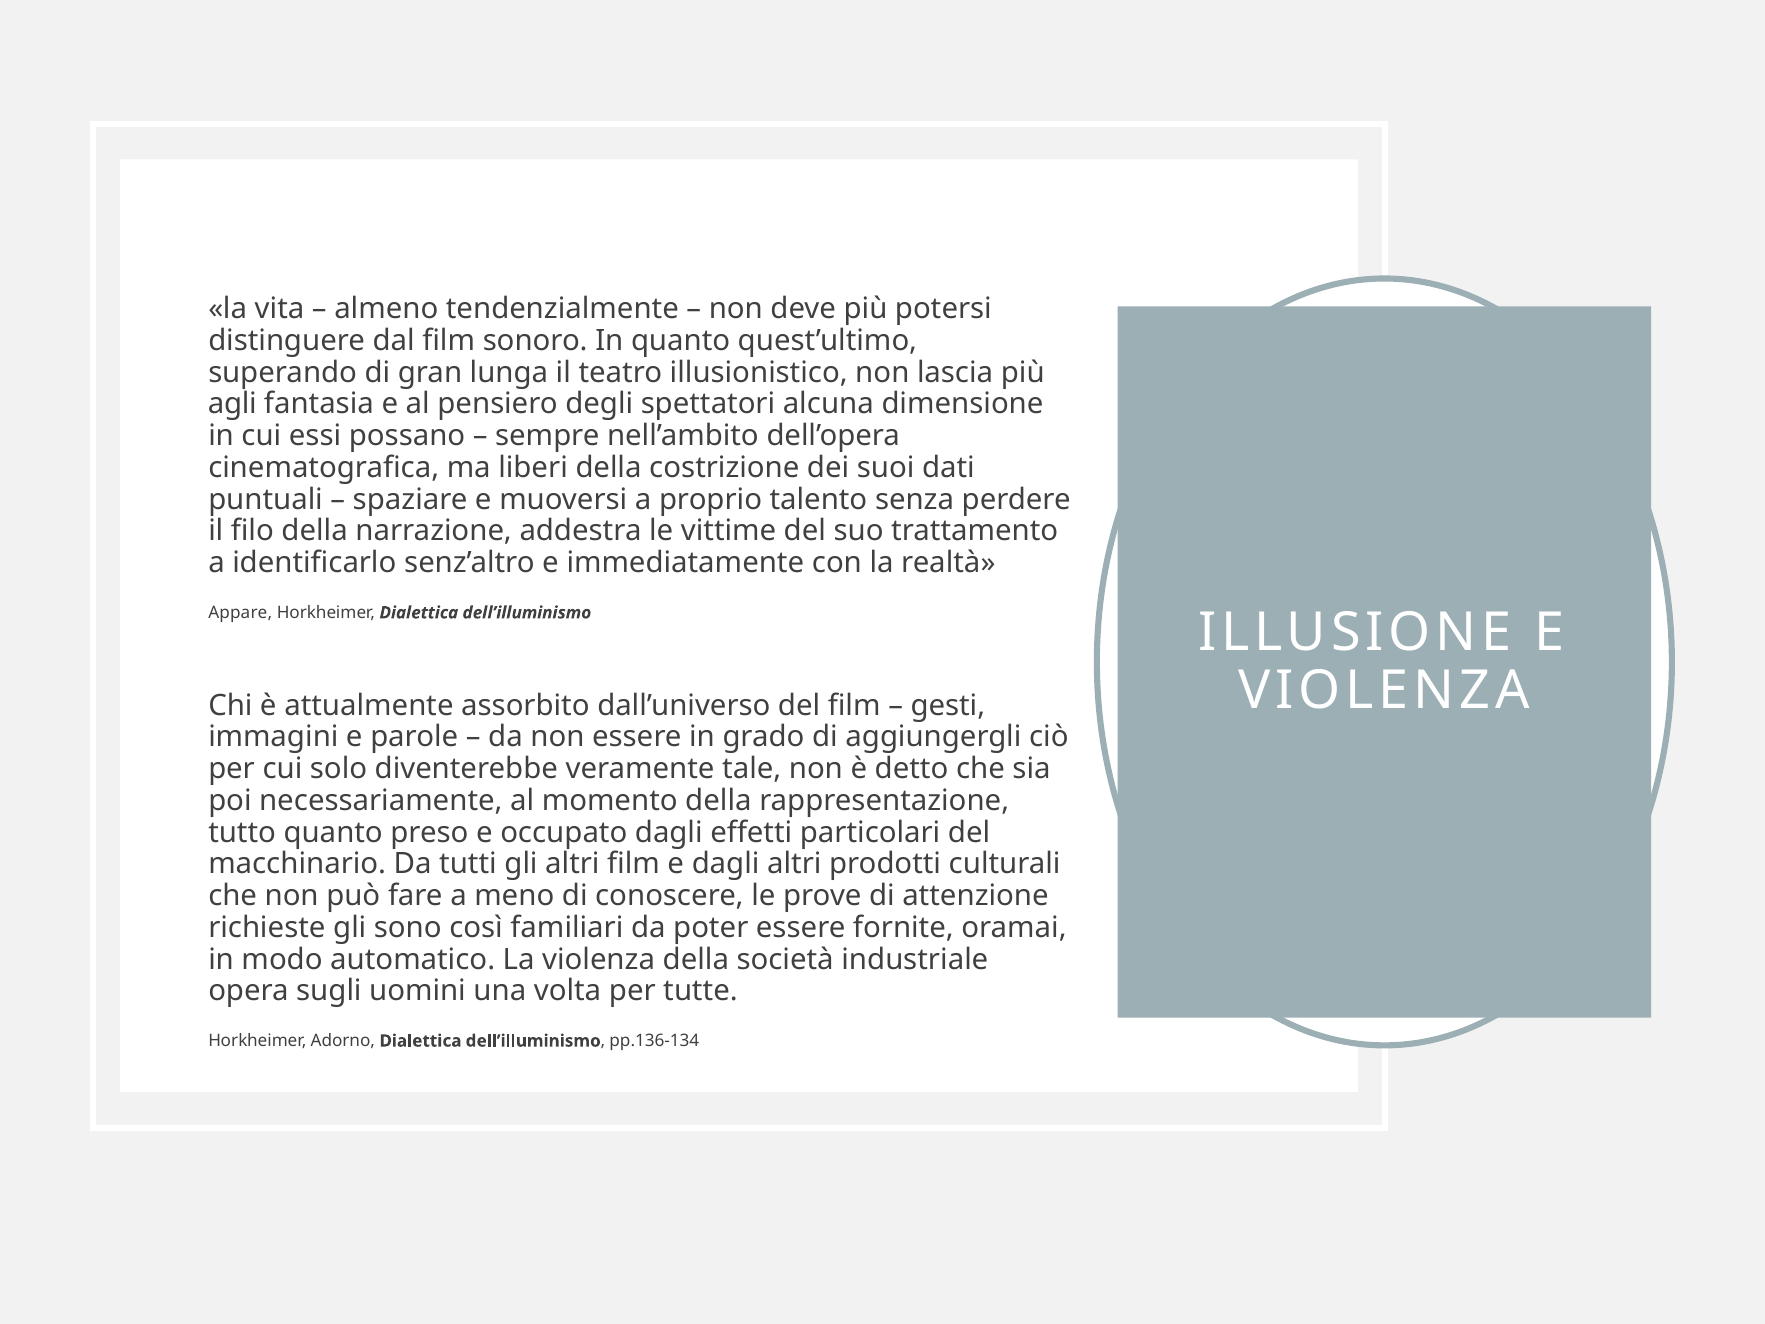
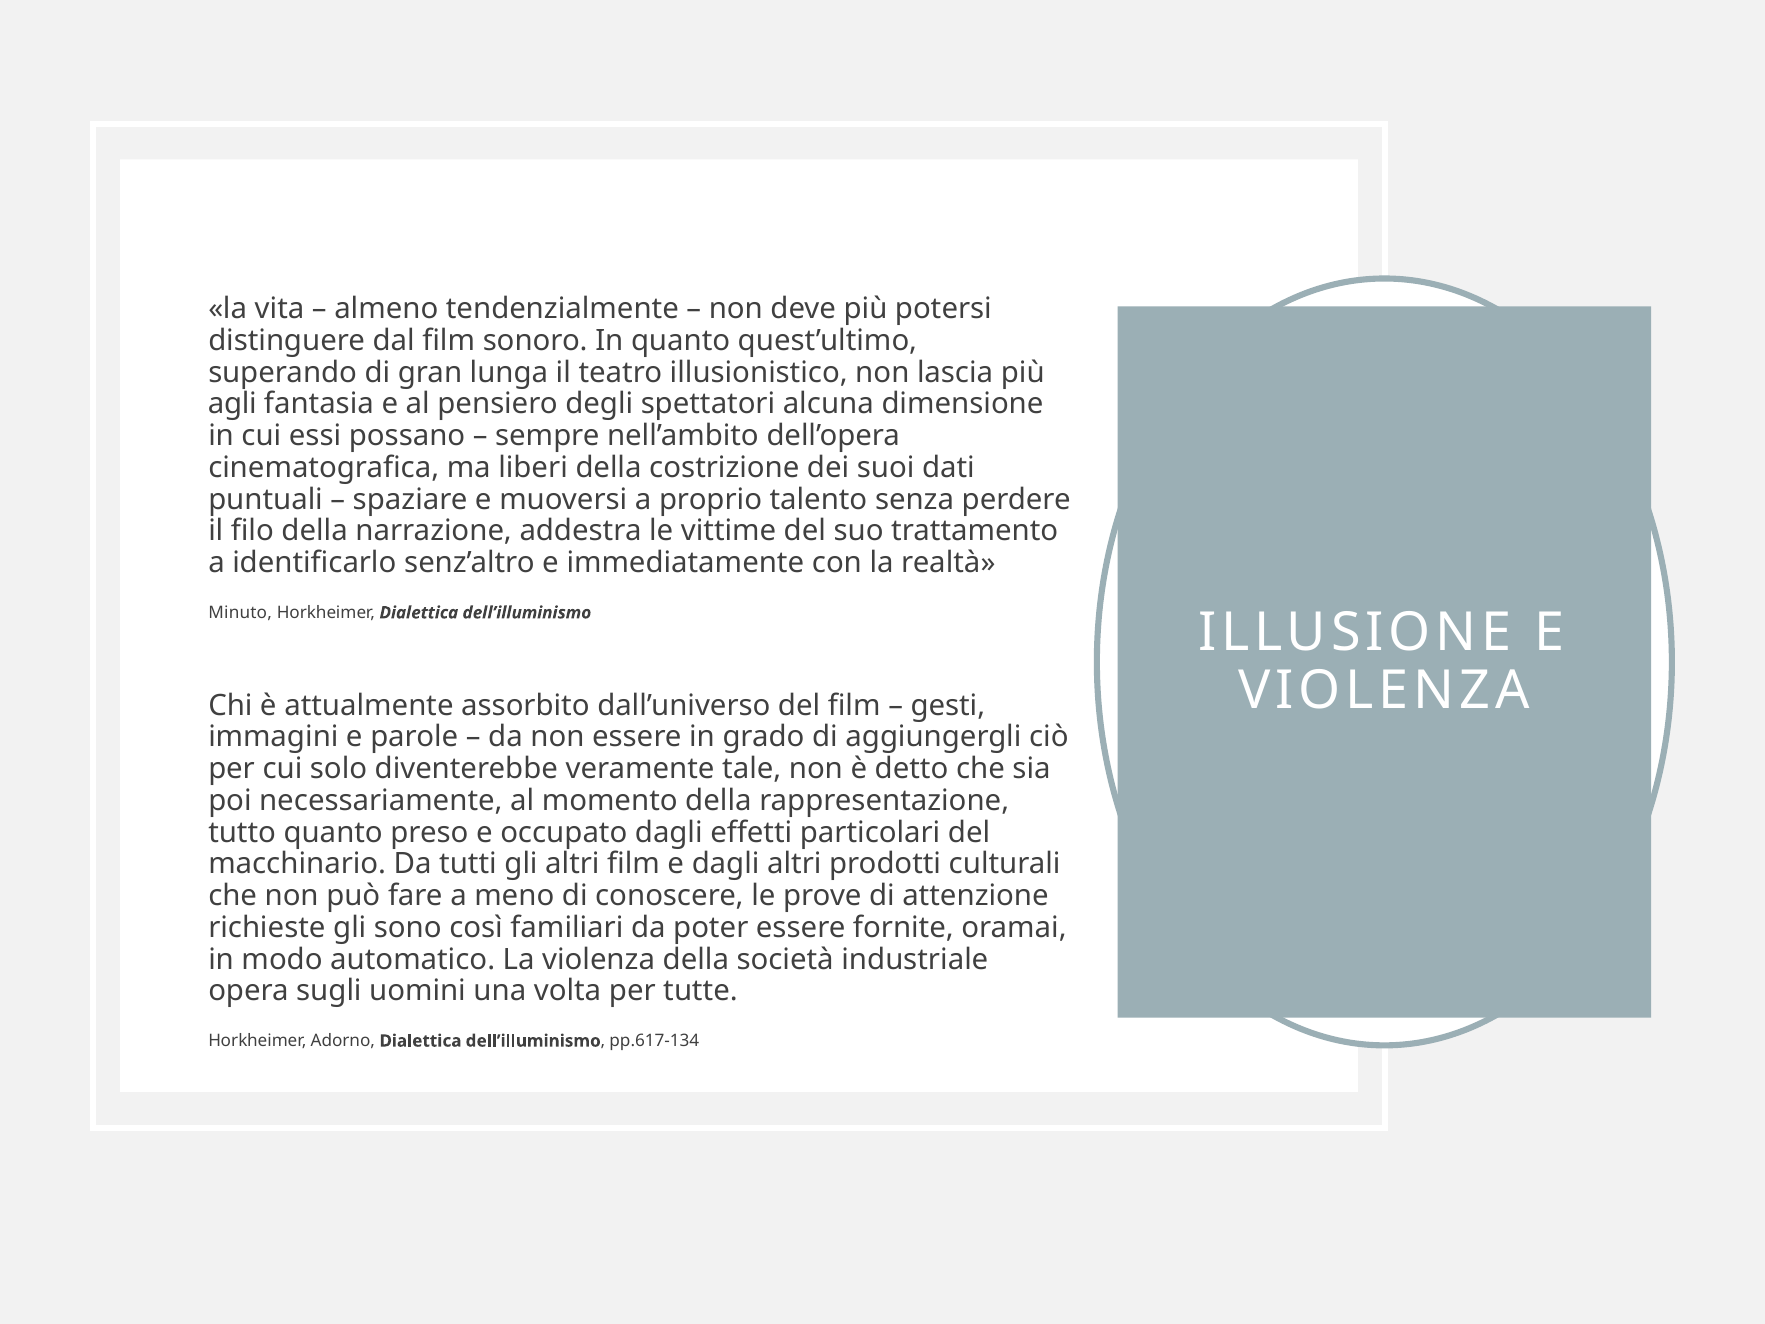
Appare: Appare -> Minuto
pp.136-134: pp.136-134 -> pp.617-134
